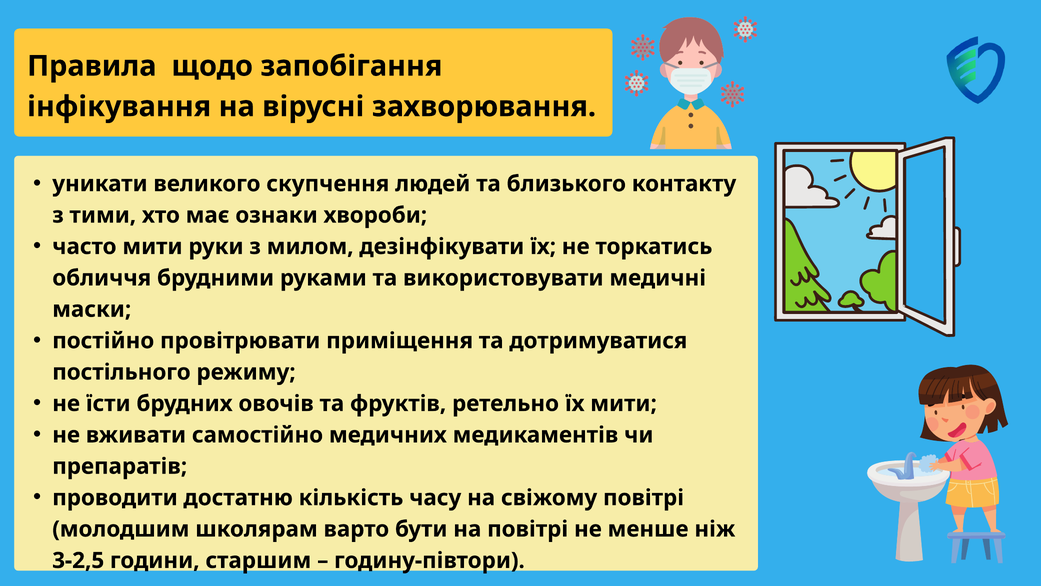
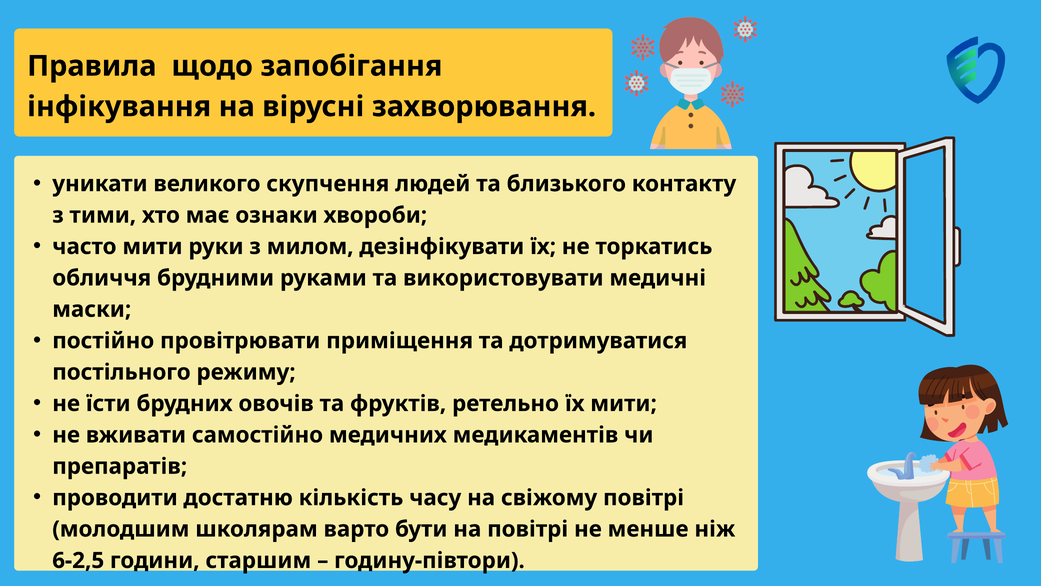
3-2,5: 3-2,5 -> 6-2,5
